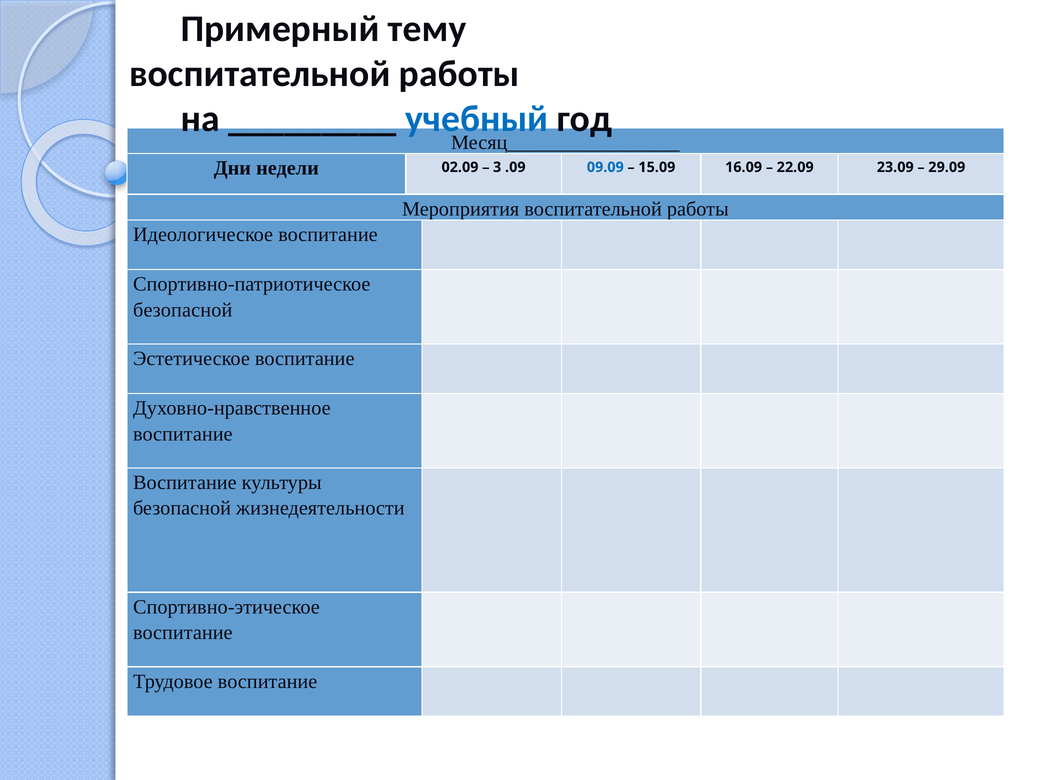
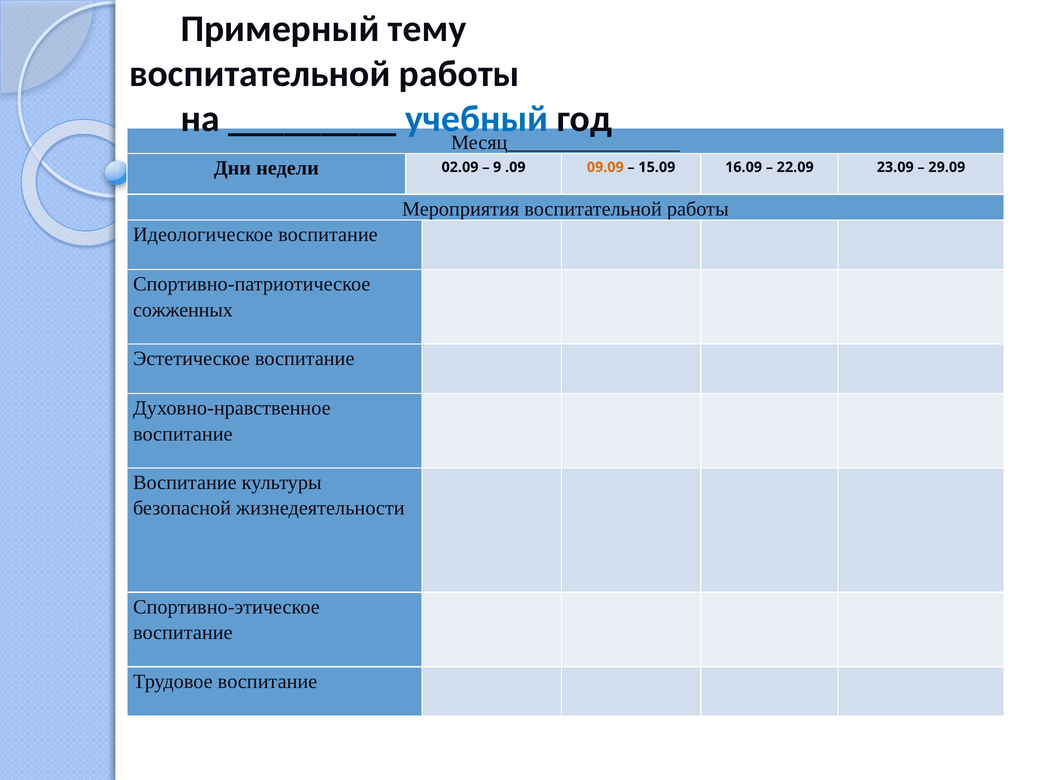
3: 3 -> 9
09.09 colour: blue -> orange
безопасной at (183, 310): безопасной -> сожженных
